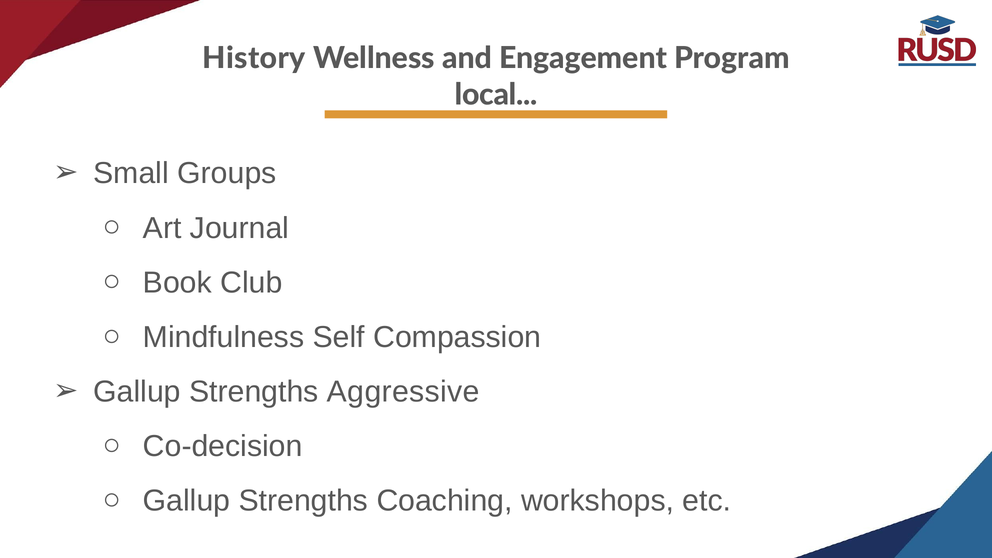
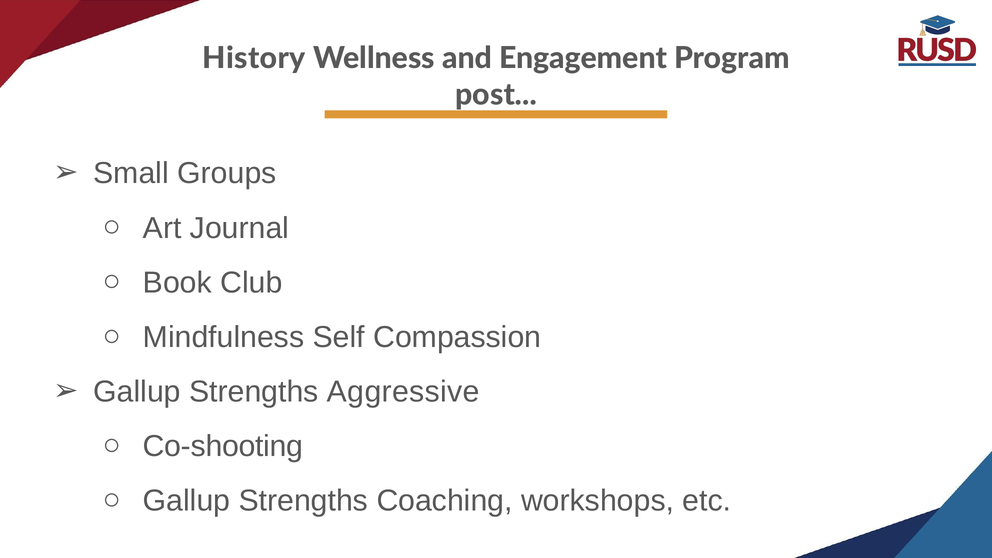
local: local -> post
Co-decision: Co-decision -> Co-shooting
